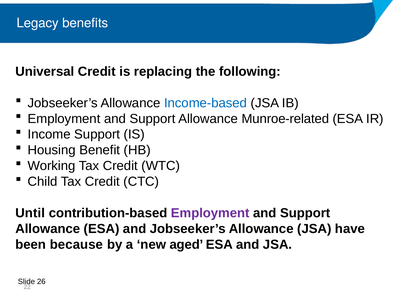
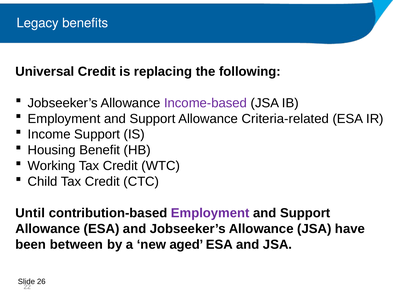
Income-based colour: blue -> purple
Munroe-related: Munroe-related -> Criteria-related
because: because -> between
